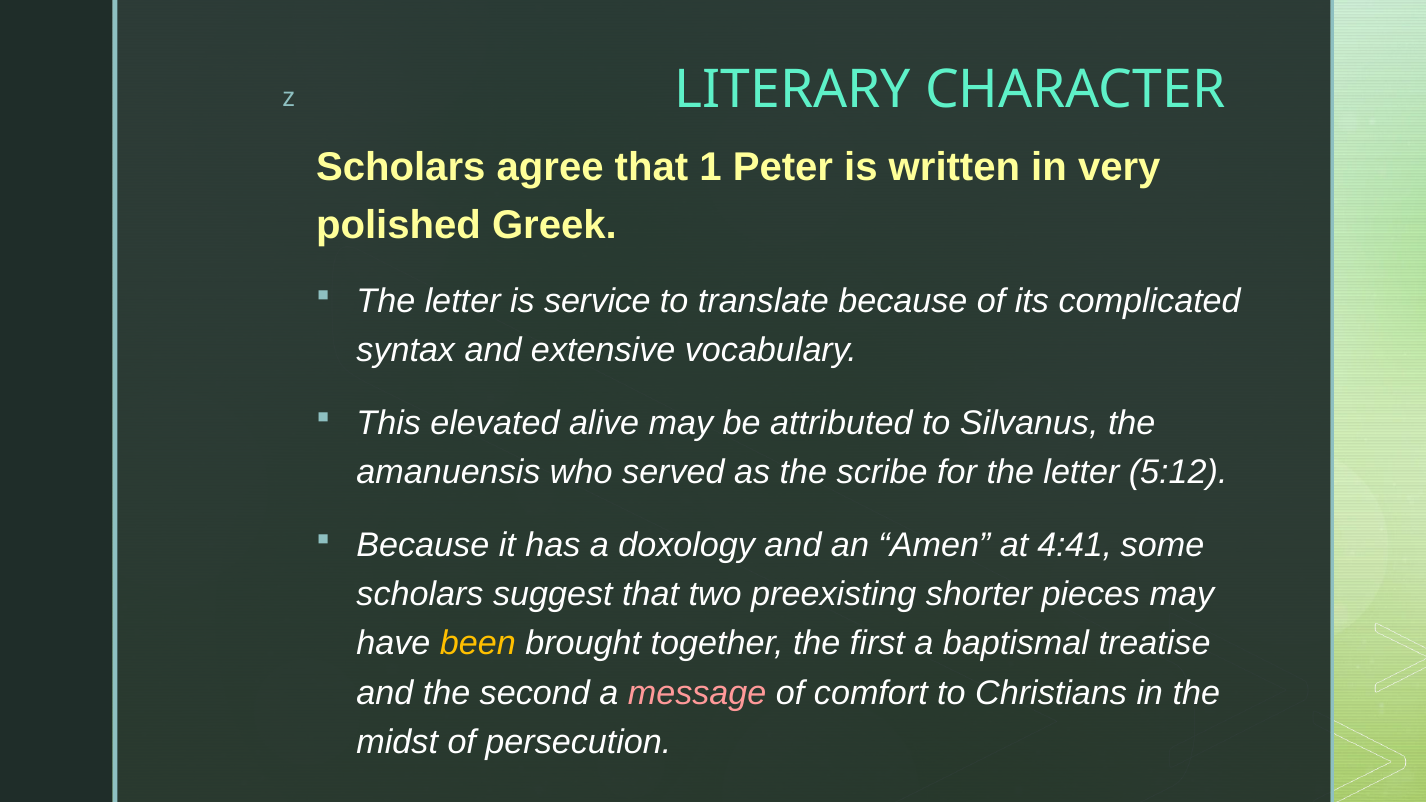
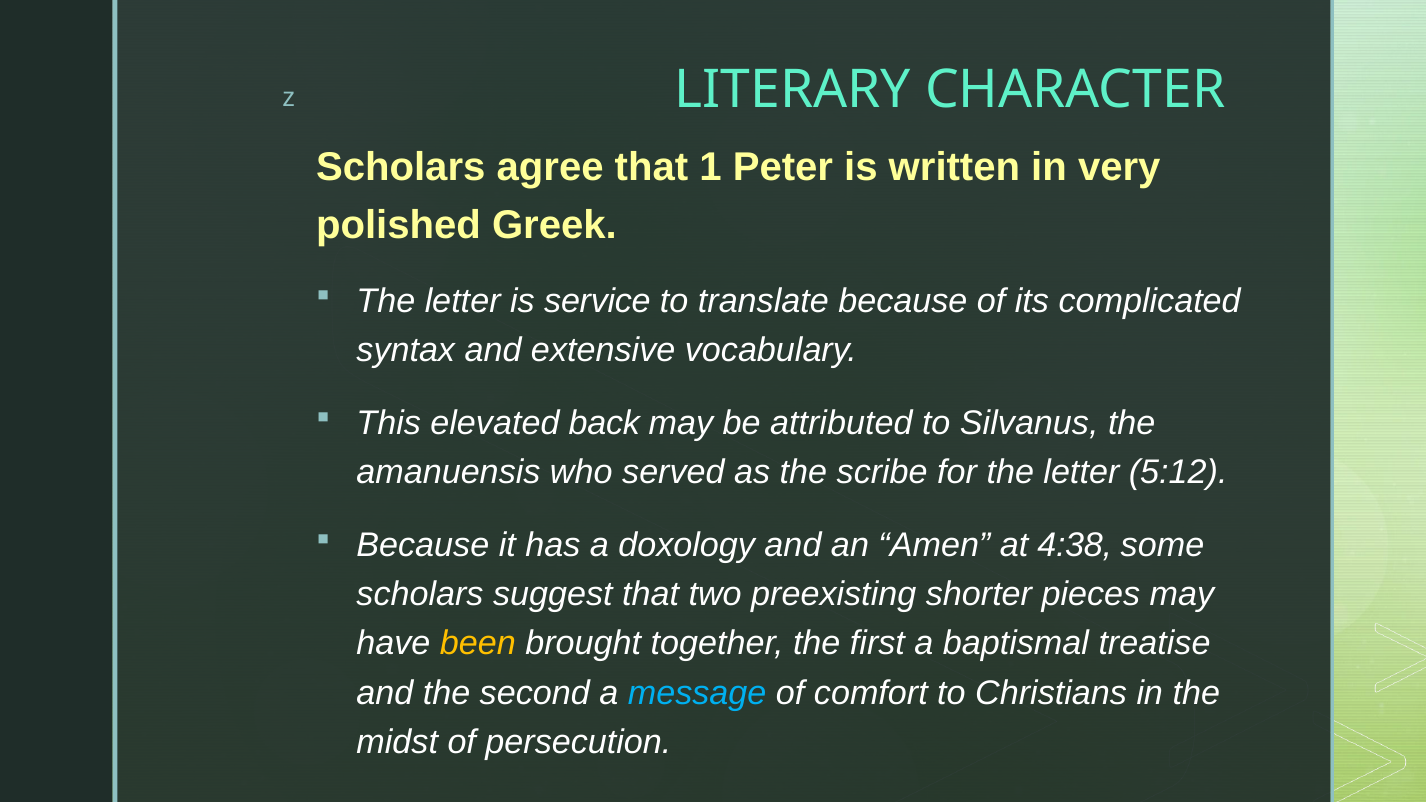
alive: alive -> back
4:41: 4:41 -> 4:38
message colour: pink -> light blue
